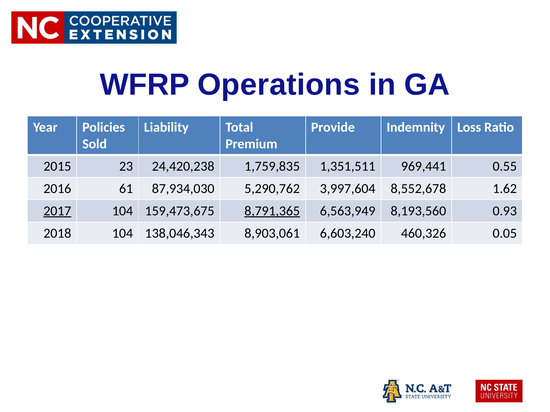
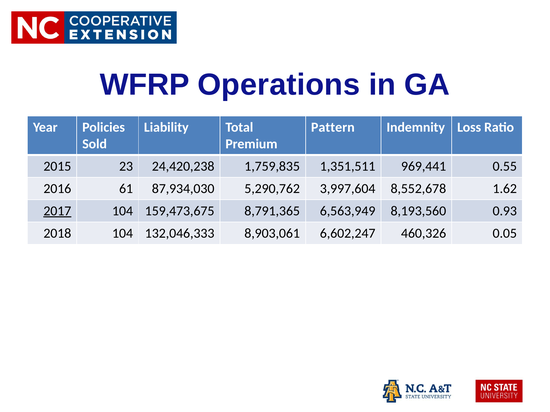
Provide: Provide -> Pattern
8,791,365 underline: present -> none
138,046,343: 138,046,343 -> 132,046,333
6,603,240: 6,603,240 -> 6,602,247
